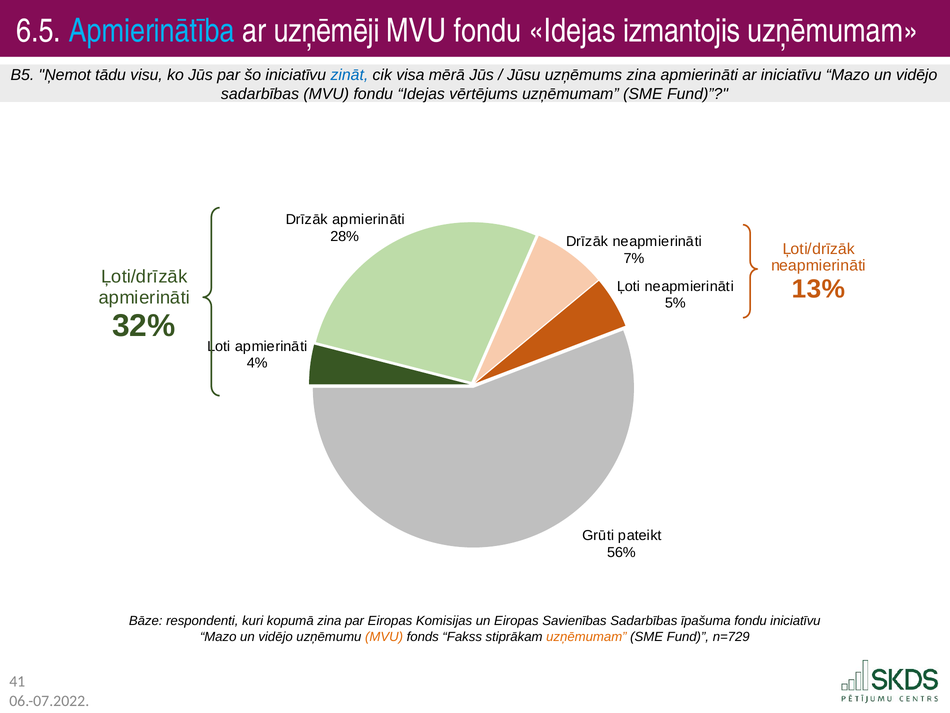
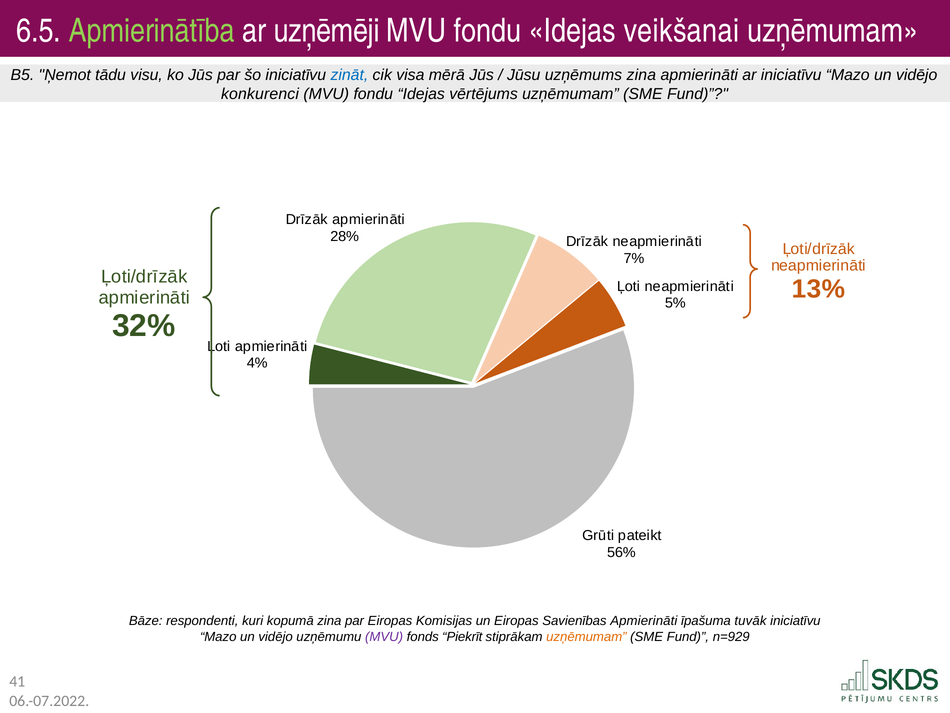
Apmierinātība colour: light blue -> light green
izmantojis: izmantojis -> veikšanai
sadarbības at (260, 94): sadarbības -> konkurenci
Savienības Sadarbības: Sadarbības -> Apmierināti
īpašuma fondu: fondu -> tuvāk
MVU at (384, 637) colour: orange -> purple
Fakss: Fakss -> Piekrīt
n=729: n=729 -> n=929
